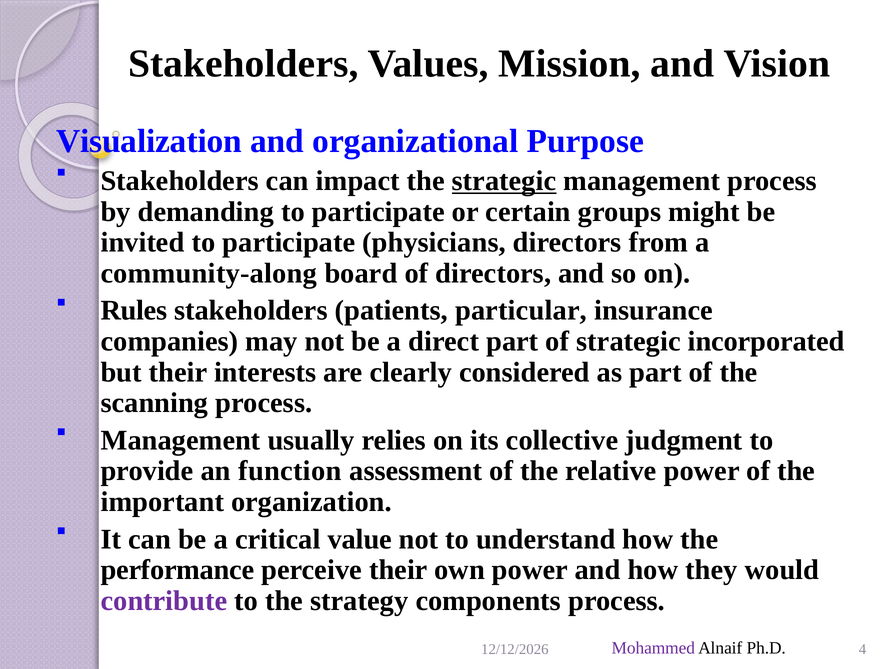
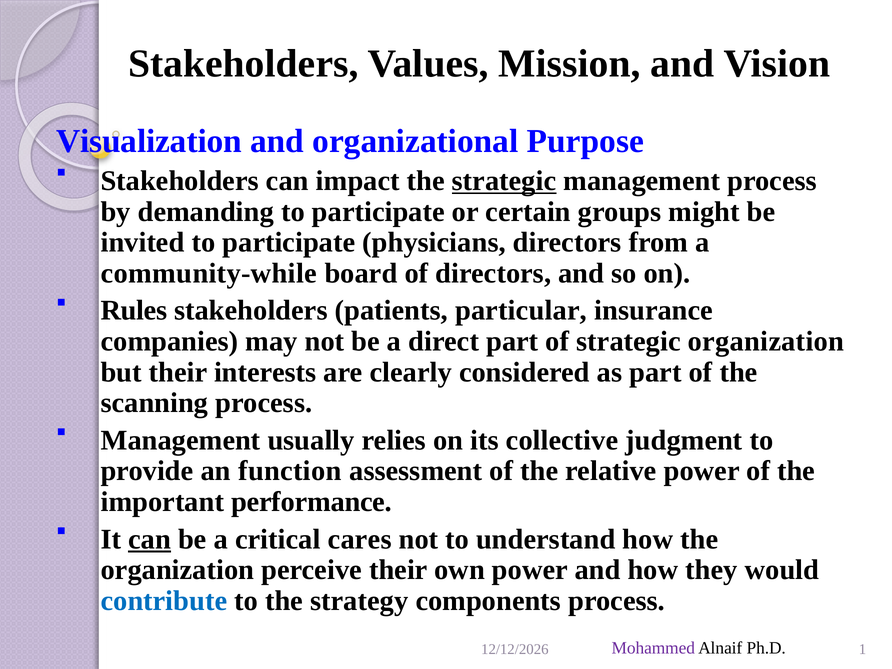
community-along: community-along -> community-while
strategic incorporated: incorporated -> organization
organization: organization -> performance
can at (150, 539) underline: none -> present
value: value -> cares
performance at (178, 570): performance -> organization
contribute colour: purple -> blue
4: 4 -> 1
